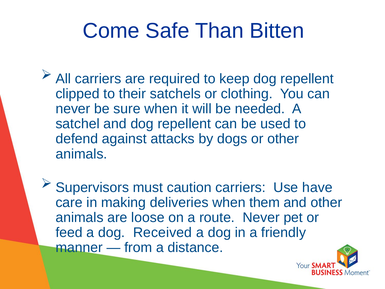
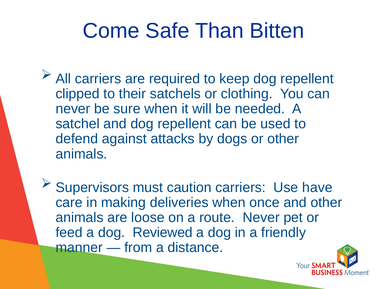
them: them -> once
Received: Received -> Reviewed
